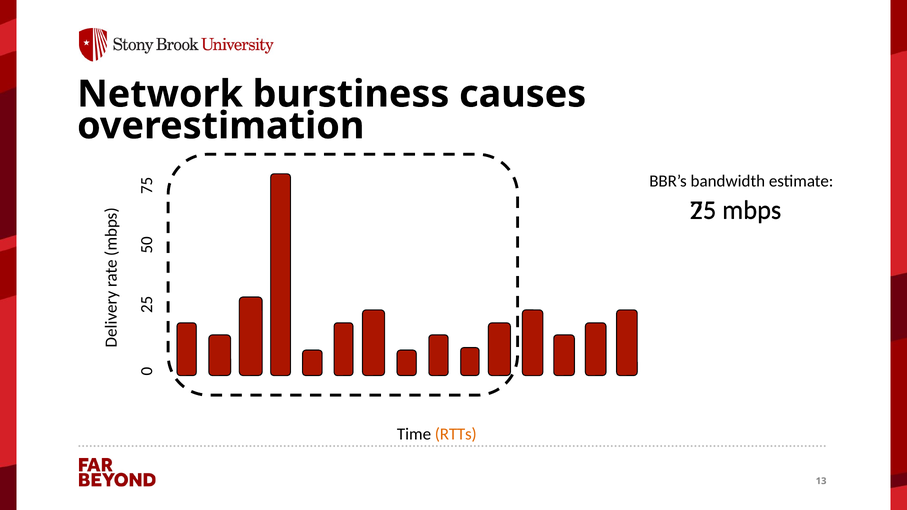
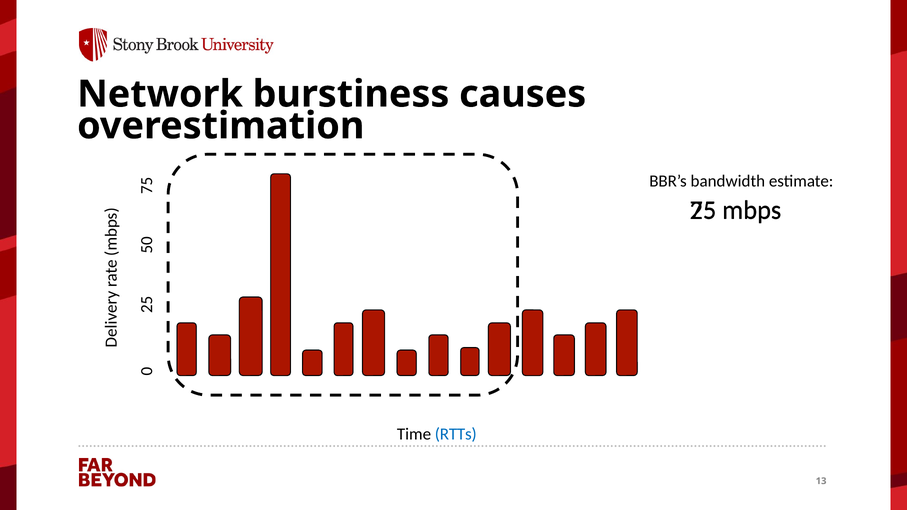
RTTs colour: orange -> blue
